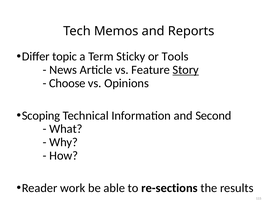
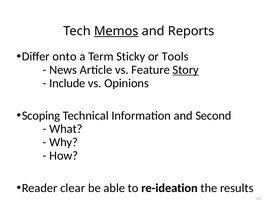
Memos underline: none -> present
topic: topic -> onto
Choose: Choose -> Include
work: work -> clear
re-sections: re-sections -> re-ideation
